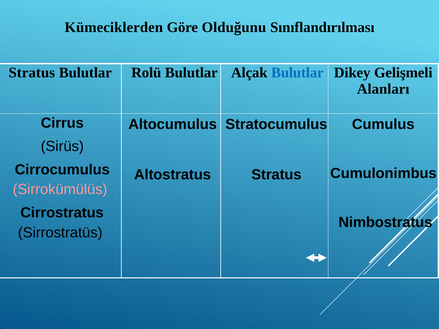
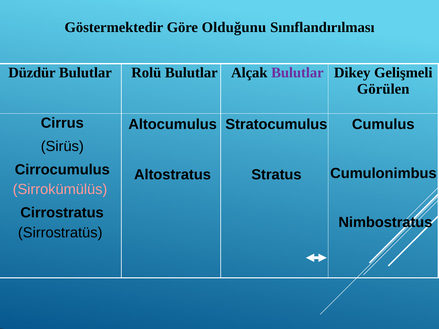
Kümeciklerden: Kümeciklerden -> Göstermektedir
Stratus at (32, 73): Stratus -> Düzdür
Bulutlar at (297, 73) colour: blue -> purple
Alanları: Alanları -> Görülen
